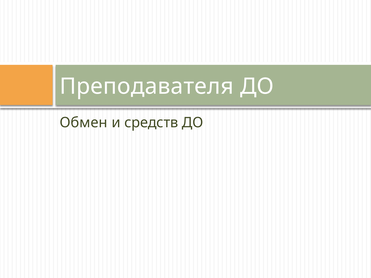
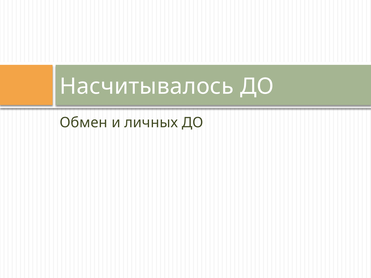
Преподавателя: Преподавателя -> Насчитывалось
средств: средств -> личных
